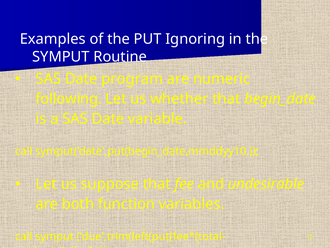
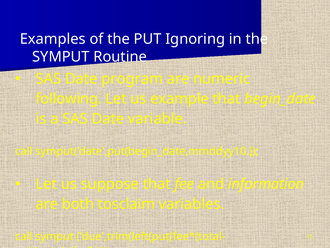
whether: whether -> example
undesirable: undesirable -> information
function: function -> tosclaim
